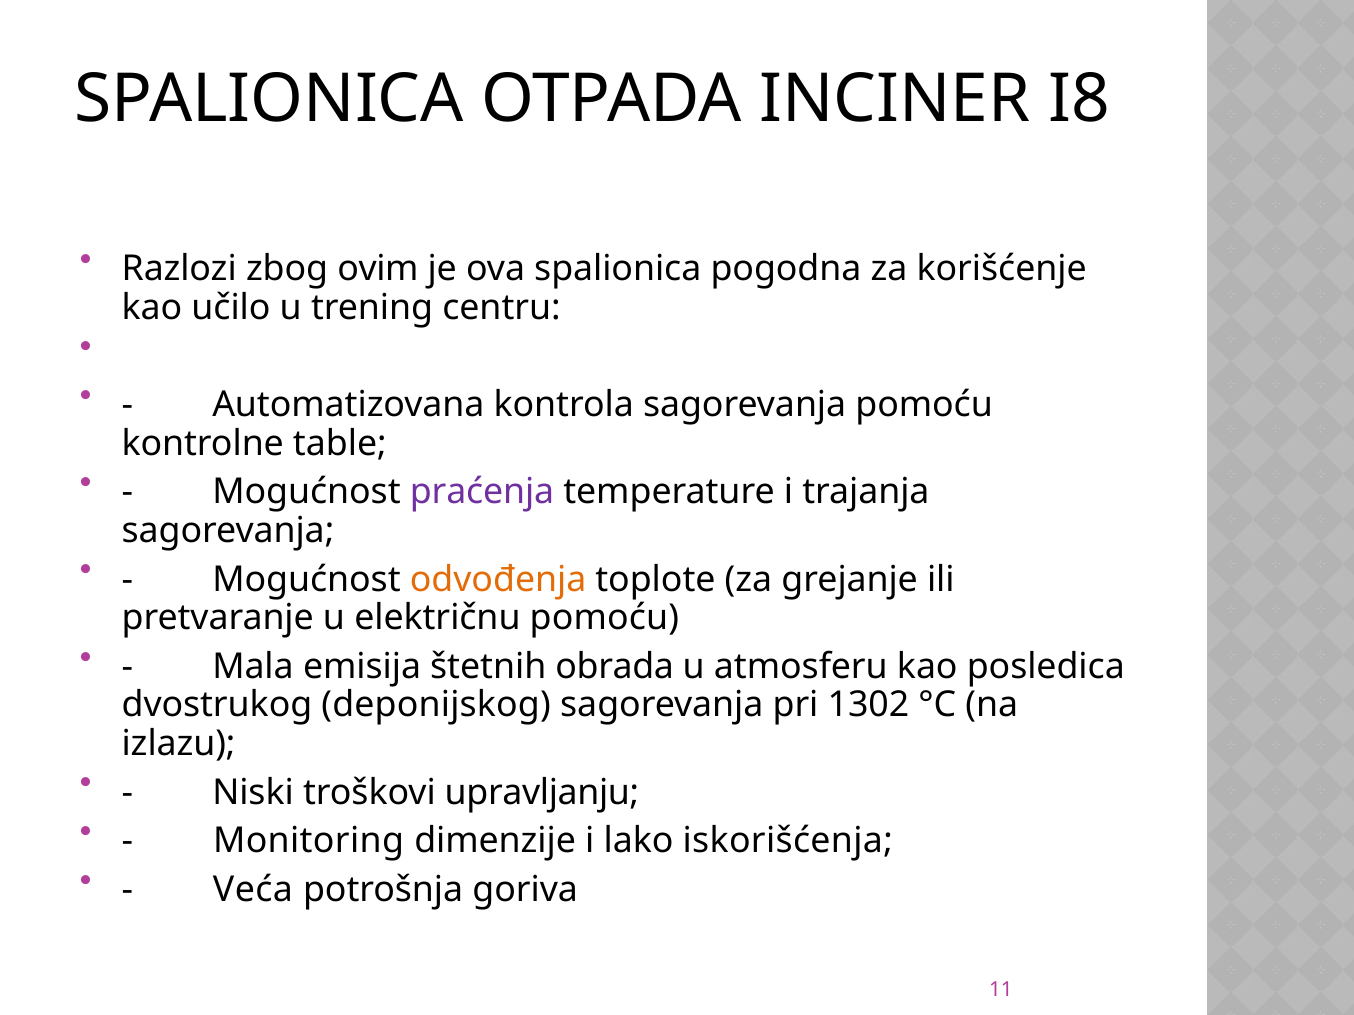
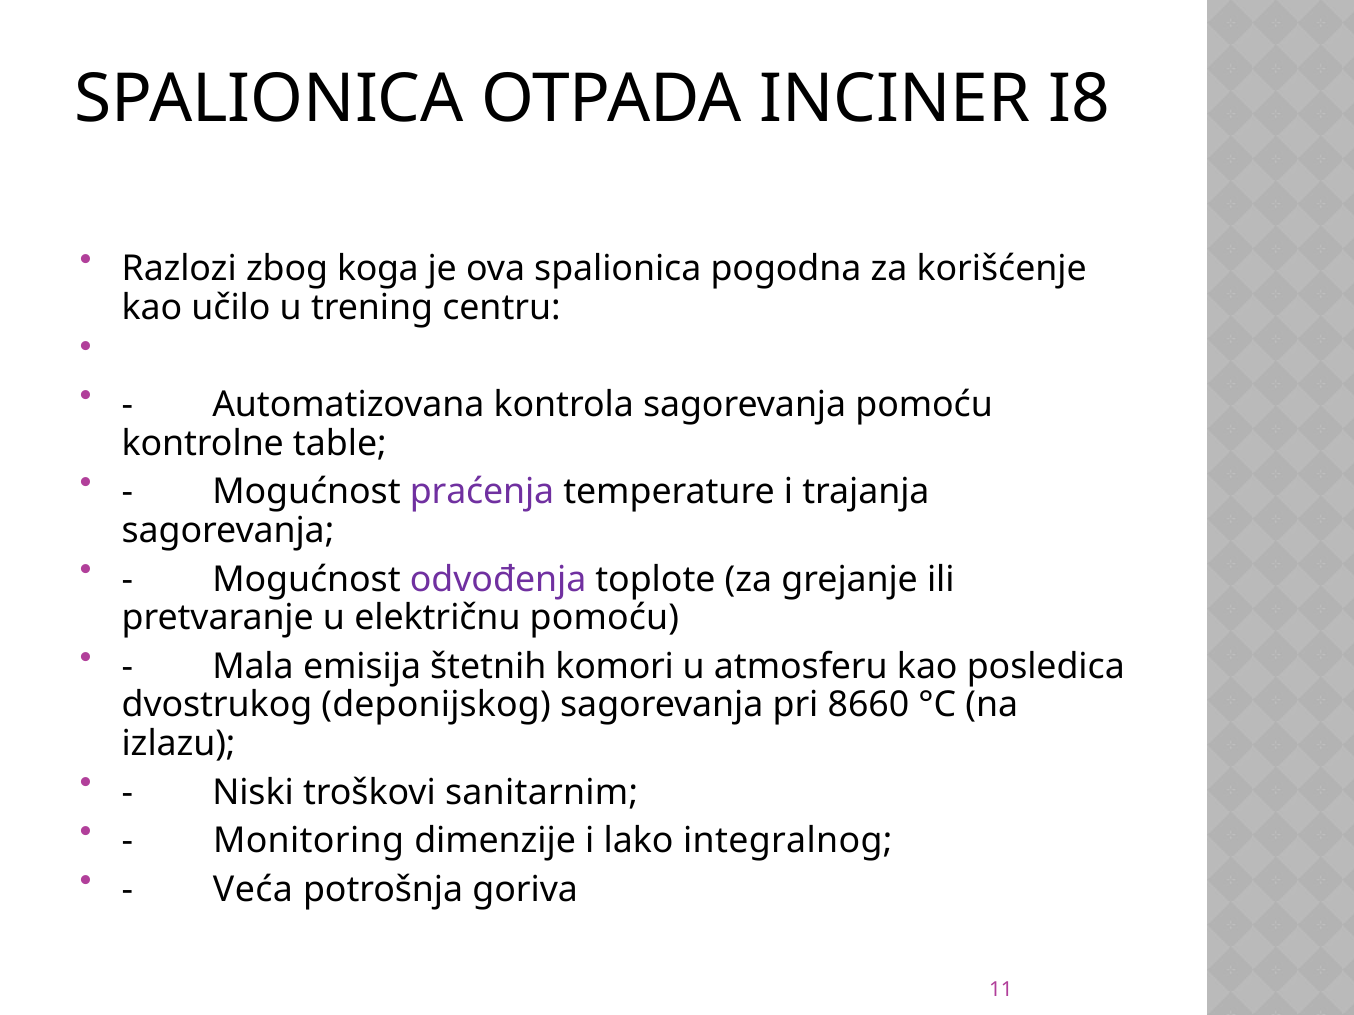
ovim: ovim -> koga
odvođenja colour: orange -> purple
obrada: obrada -> komori
1302: 1302 -> 8660
upravljanju: upravljanju -> sanitarnim
iskorišćenja: iskorišćenja -> integralnog
